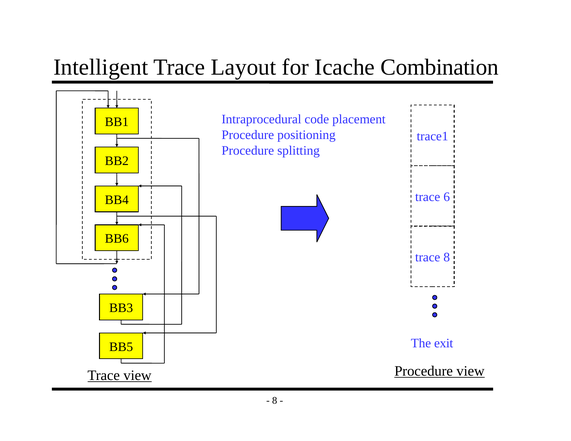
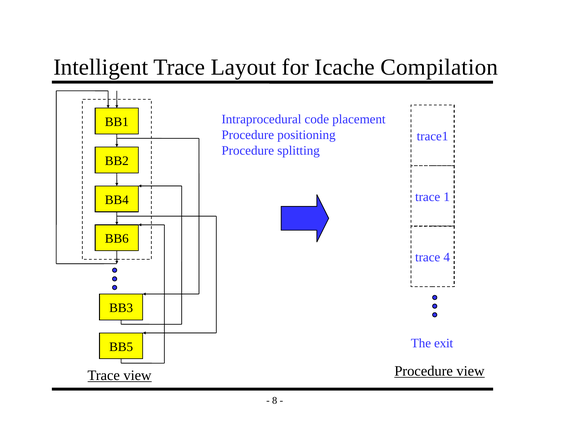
Combination: Combination -> Compilation
6: 6 -> 1
trace 8: 8 -> 4
